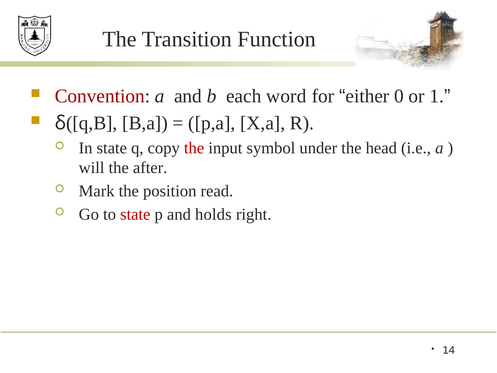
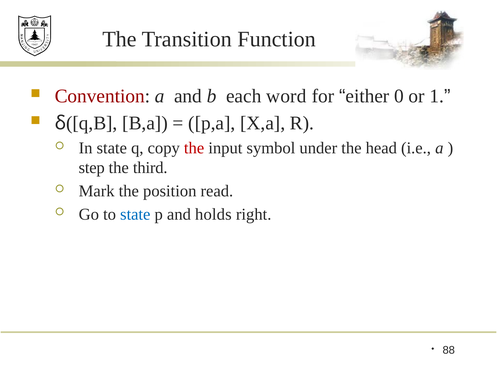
will: will -> step
after: after -> third
state at (135, 214) colour: red -> blue
14: 14 -> 88
